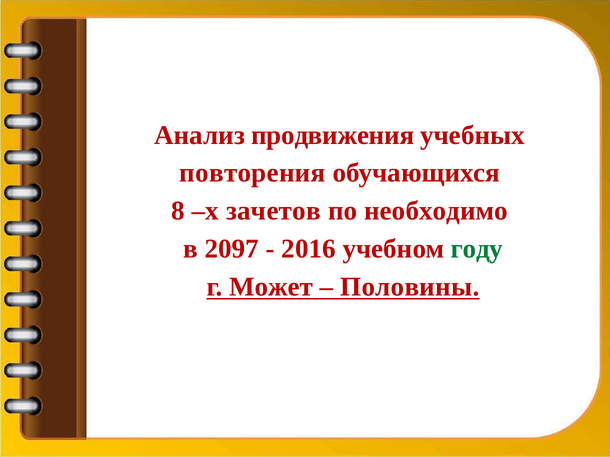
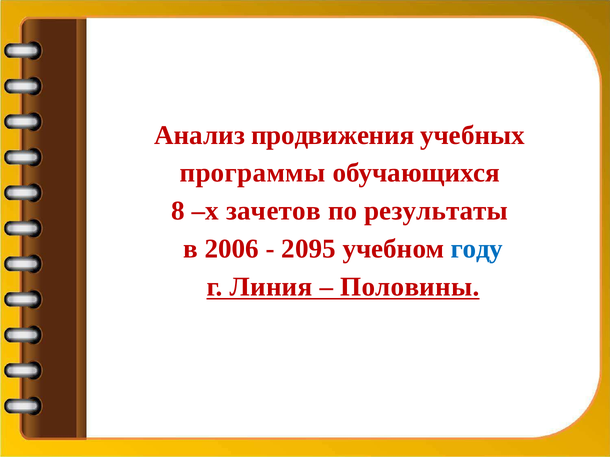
повторения: повторения -> программы
необходимо: необходимо -> результаты
2097: 2097 -> 2006
2016: 2016 -> 2095
году colour: green -> blue
Может: Может -> Линия
